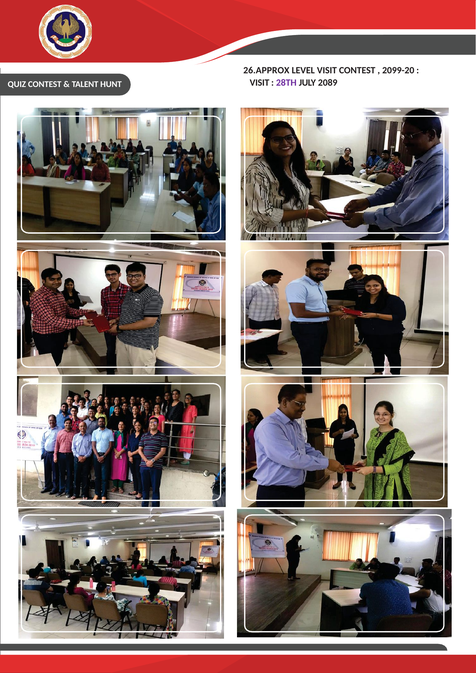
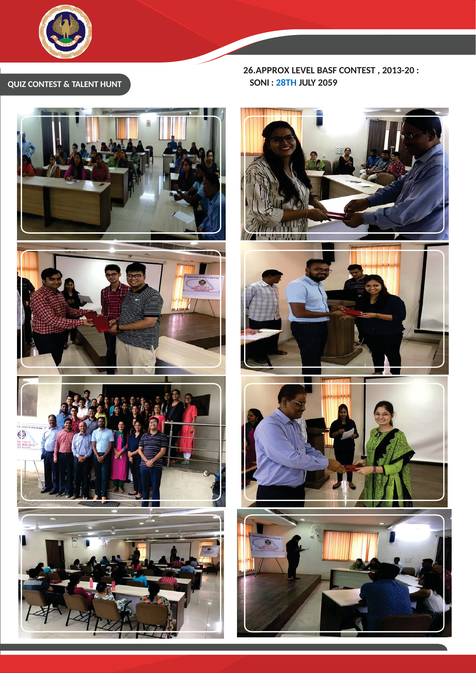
LEVEL VISIT: VISIT -> BASF
2099-20: 2099-20 -> 2013-20
VISIT at (260, 83): VISIT -> SONI
28TH colour: purple -> blue
2089: 2089 -> 2059
